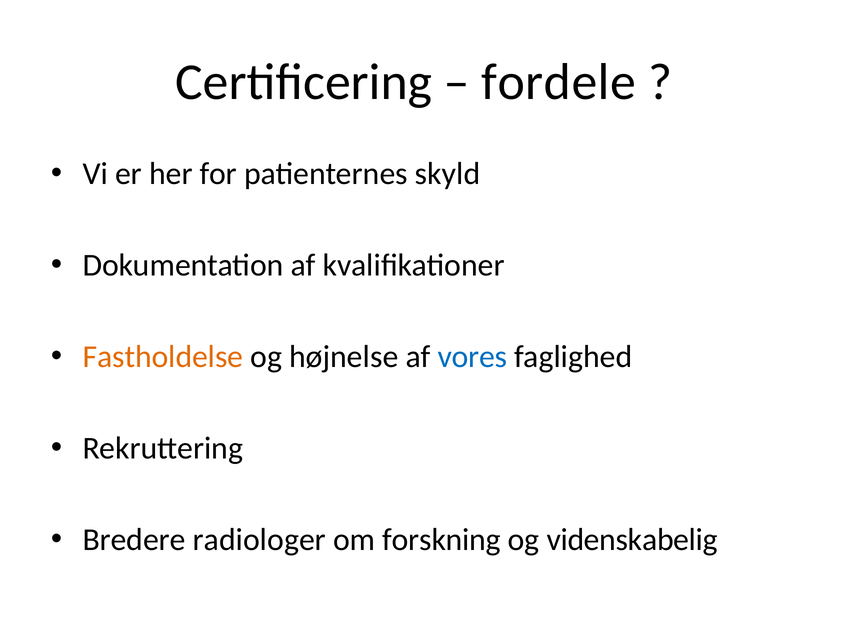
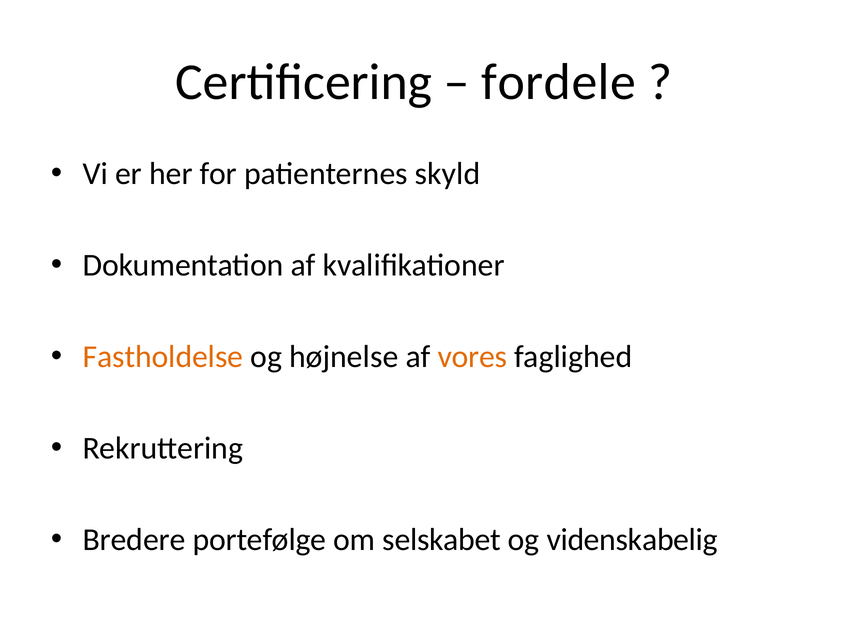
vores colour: blue -> orange
radiologer: radiologer -> portefølge
forskning: forskning -> selskabet
